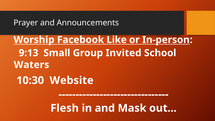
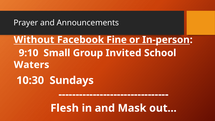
Worship: Worship -> Without
Like: Like -> Fine
9:13: 9:13 -> 9:10
Website: Website -> Sundays
